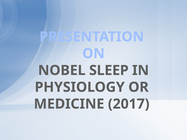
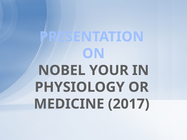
SLEEP: SLEEP -> YOUR
